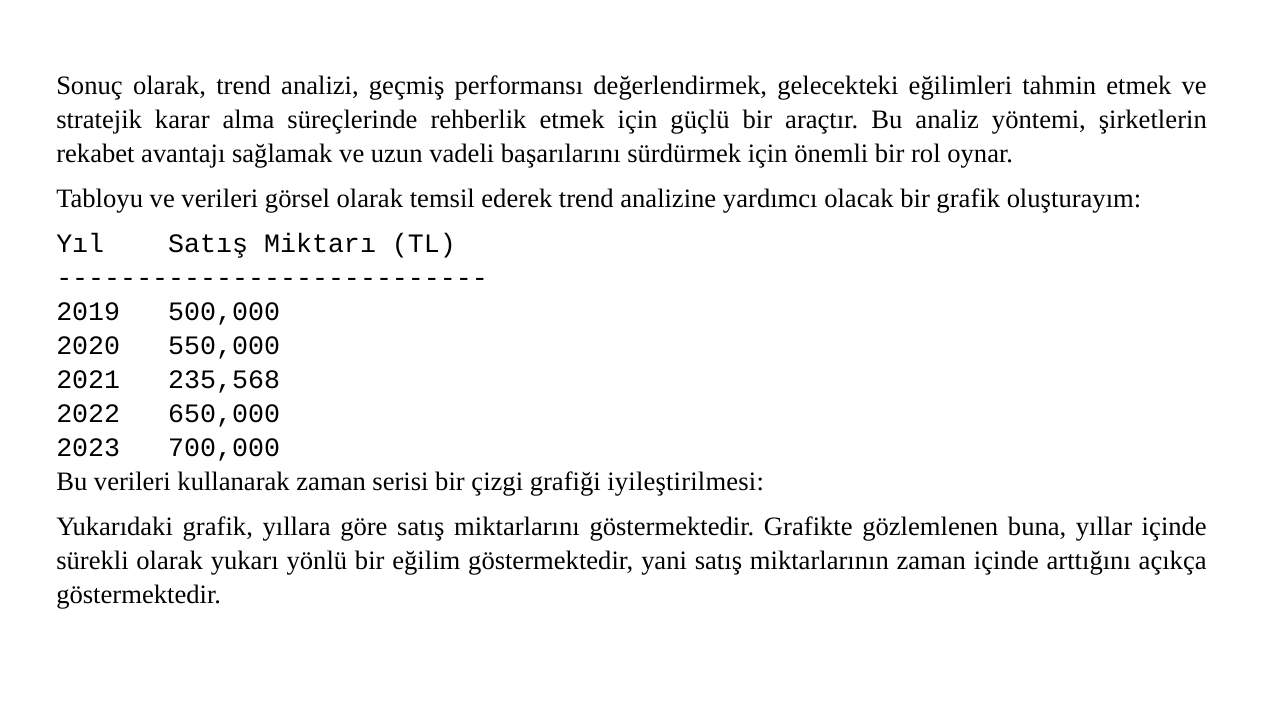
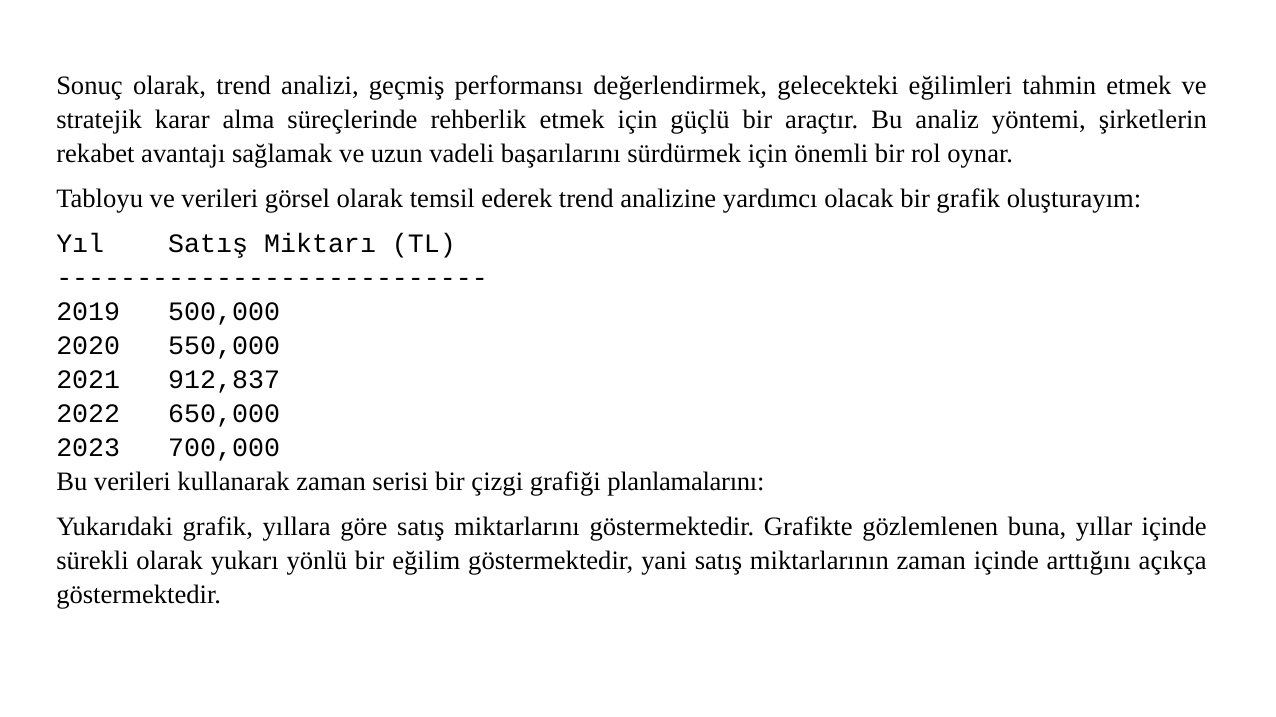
235,568: 235,568 -> 912,837
iyileştirilmesi: iyileştirilmesi -> planlamalarını
